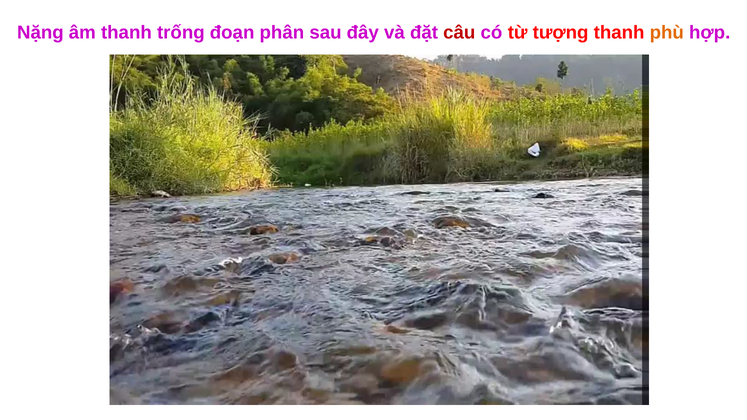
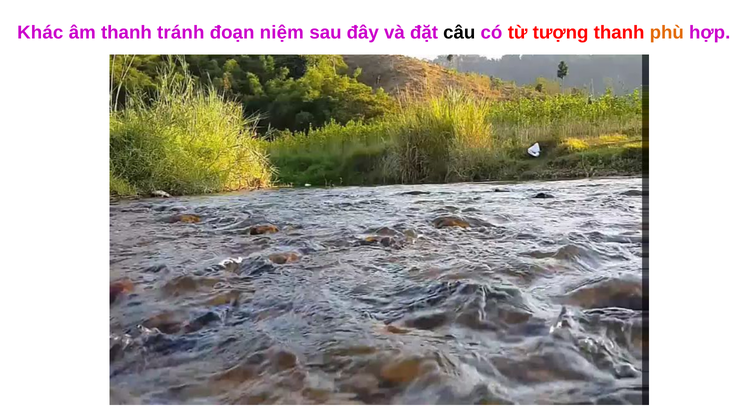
Nặng: Nặng -> Khác
trống: trống -> tránh
phân: phân -> niệm
câu colour: red -> black
